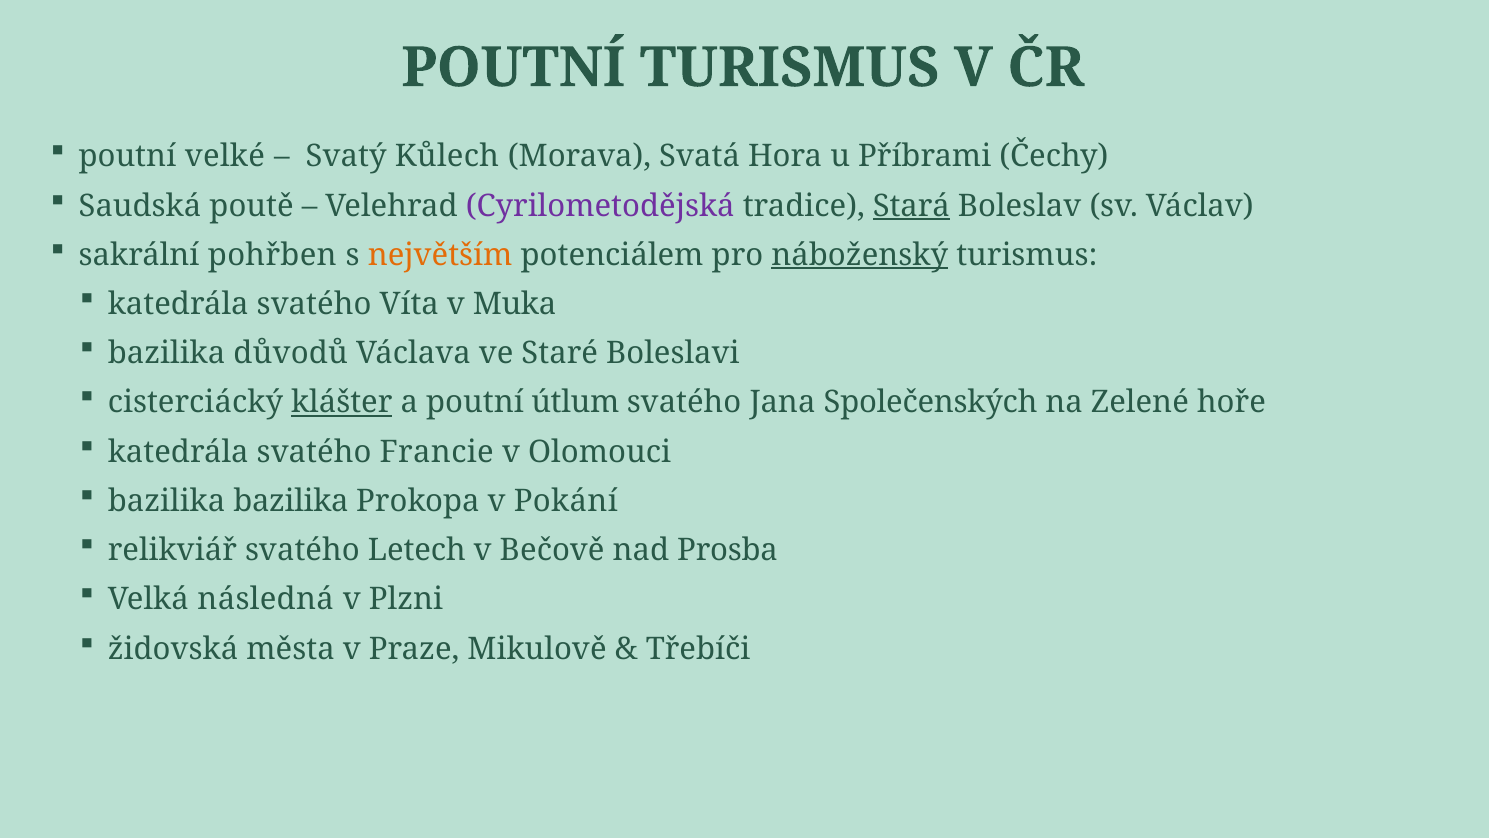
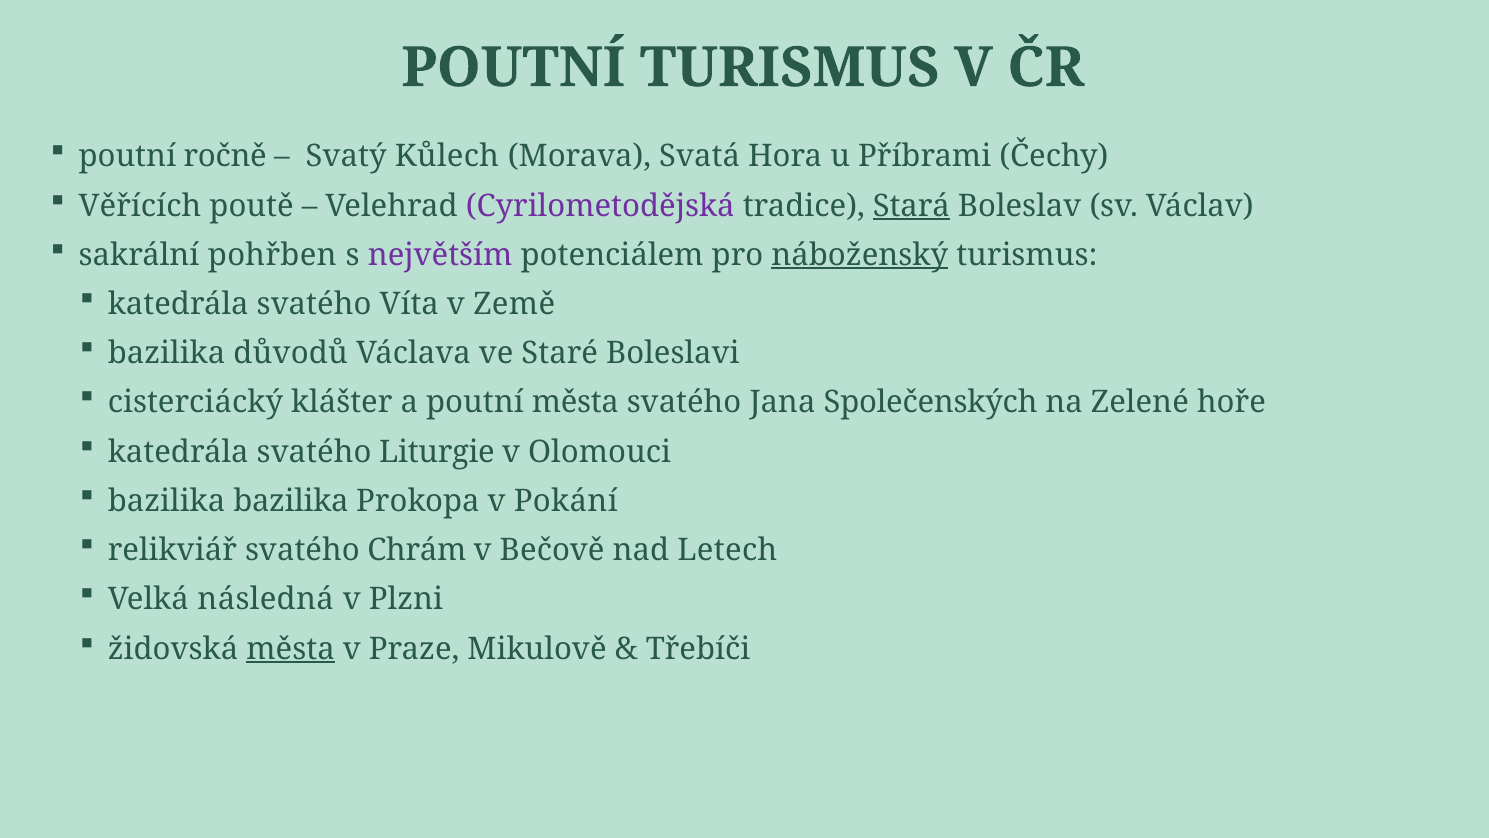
velké: velké -> ročně
Saudská: Saudská -> Věřících
největším colour: orange -> purple
Muka: Muka -> Země
klášter underline: present -> none
poutní útlum: útlum -> města
Francie: Francie -> Liturgie
Letech: Letech -> Chrám
Prosba: Prosba -> Letech
města at (291, 649) underline: none -> present
